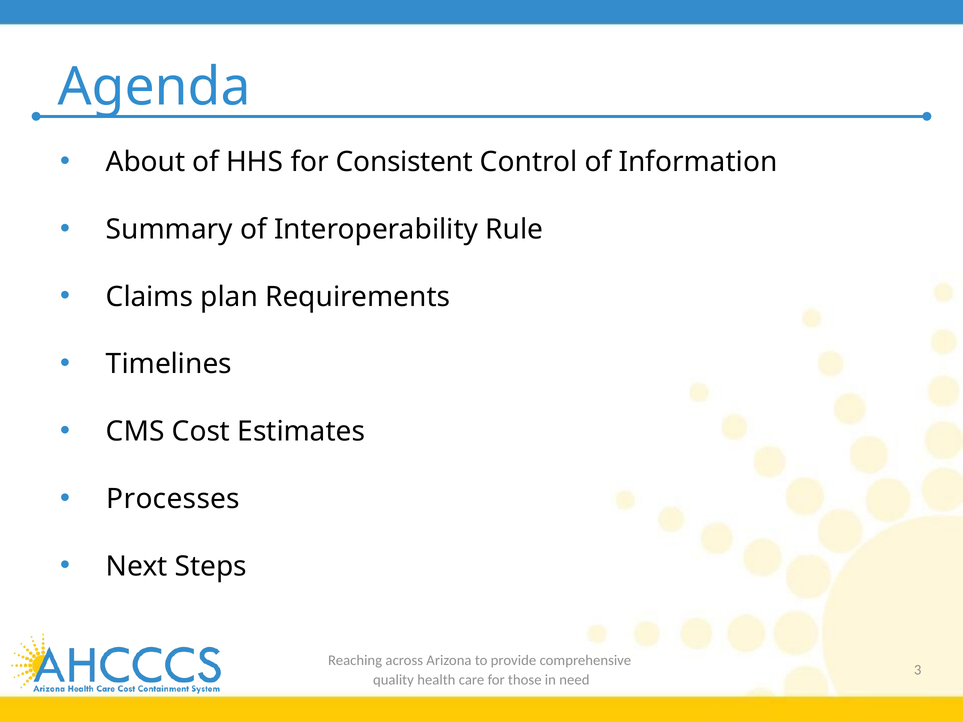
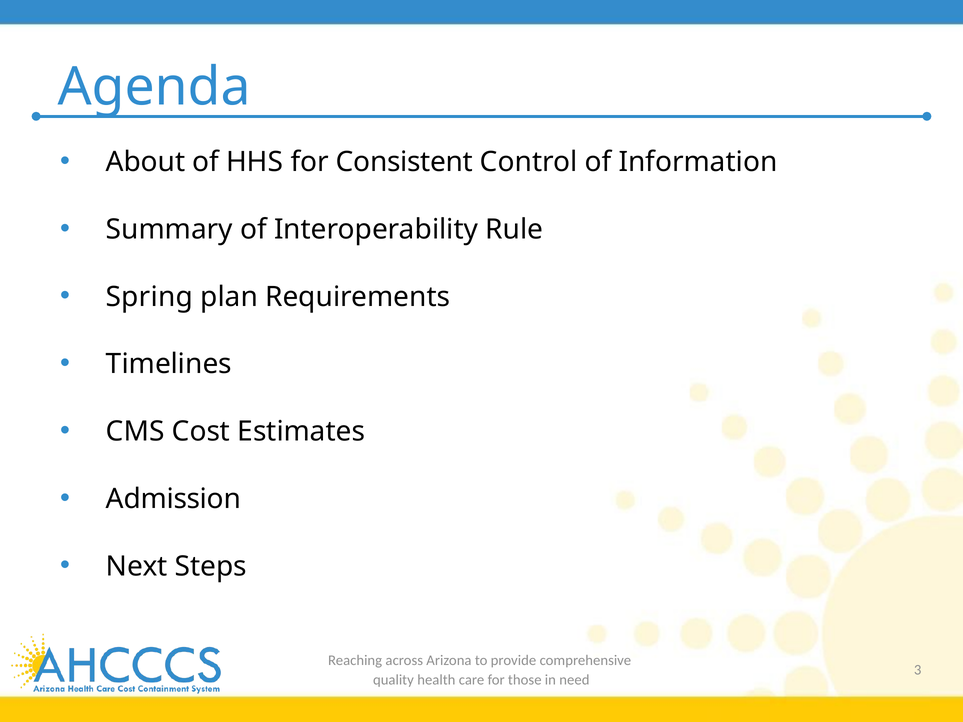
Claims: Claims -> Spring
Processes: Processes -> Admission
